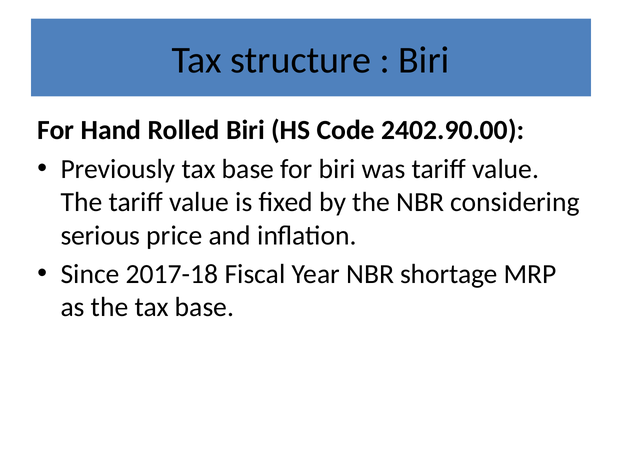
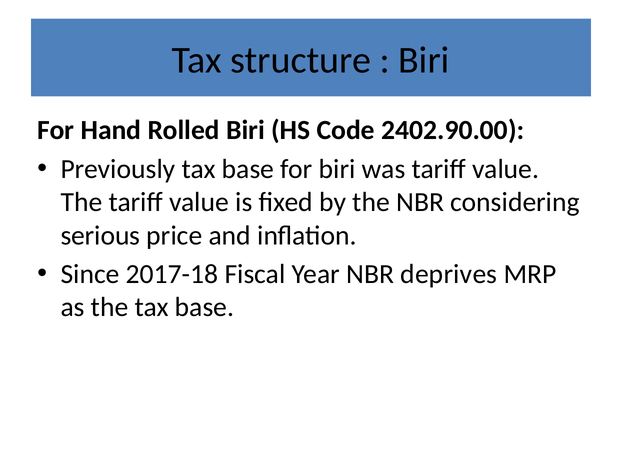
shortage: shortage -> deprives
